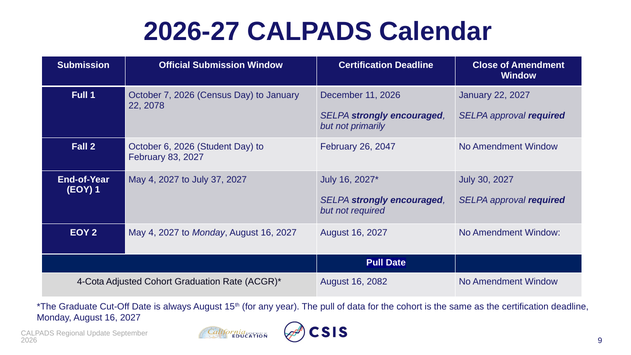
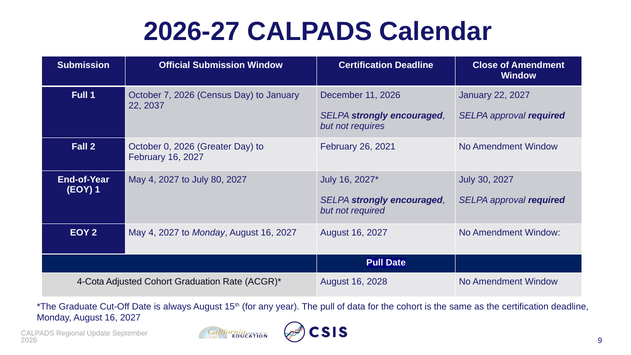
2078: 2078 -> 2037
primarily: primarily -> requires
6: 6 -> 0
Student: Student -> Greater
2047: 2047 -> 2021
February 83: 83 -> 16
37: 37 -> 80
2082: 2082 -> 2028
